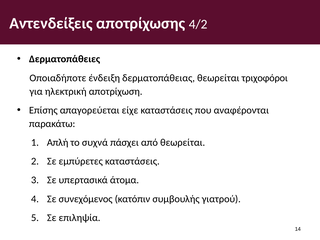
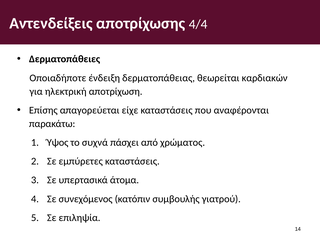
4/2: 4/2 -> 4/4
τριχοφόροι: τριχοφόροι -> καρδιακών
Απλή: Απλή -> Ύψος
από θεωρείται: θεωρείται -> χρώματος
